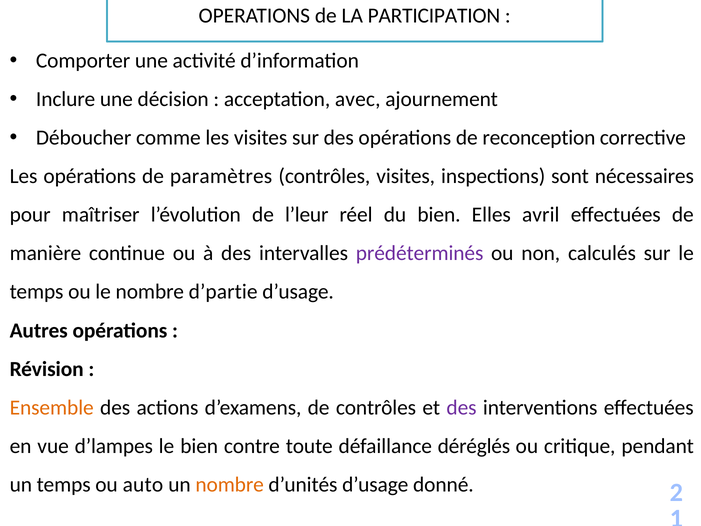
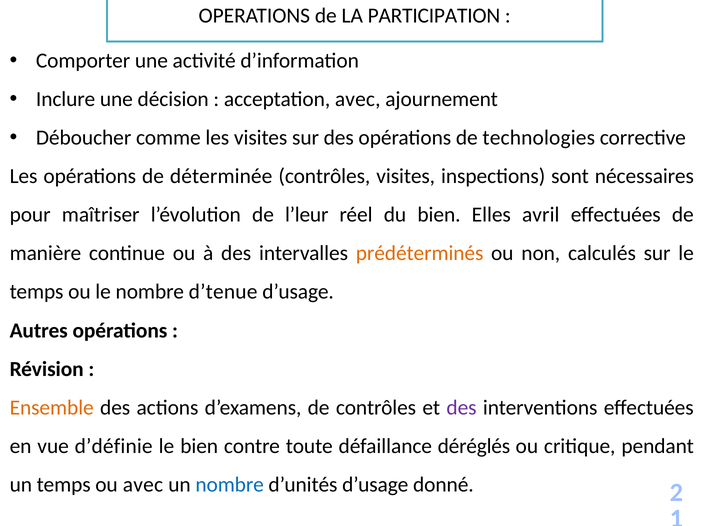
reconception: reconception -> technologies
paramètres: paramètres -> déterminée
prédéterminés colour: purple -> orange
d’partie: d’partie -> d’tenue
d’lampes: d’lampes -> d’définie
ou auto: auto -> avec
nombre at (230, 484) colour: orange -> blue
